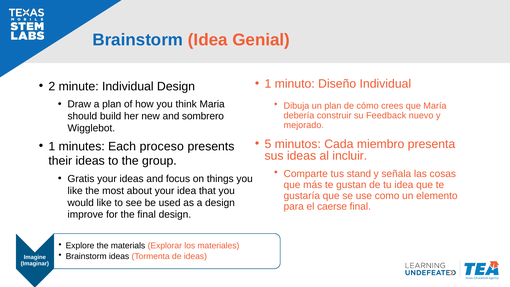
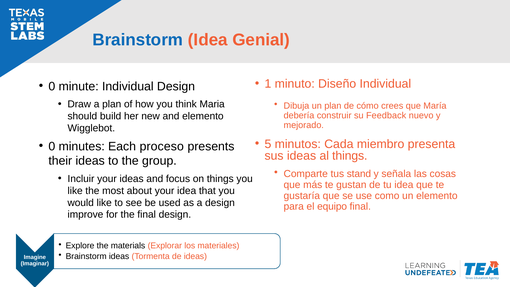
2 at (52, 86): 2 -> 0
and sombrero: sombrero -> elemento
1 at (52, 146): 1 -> 0
al incluir: incluir -> things
Gratis: Gratis -> Incluir
caerse: caerse -> equipo
